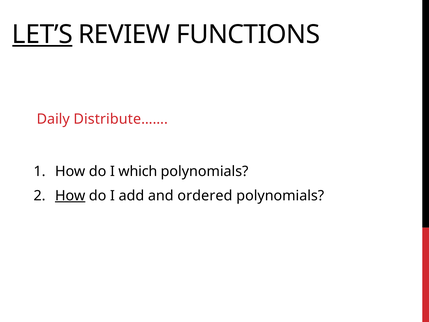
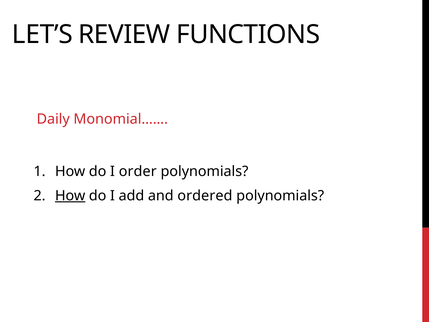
LET’S underline: present -> none
Distribute……: Distribute…… -> Monomial……
which: which -> order
